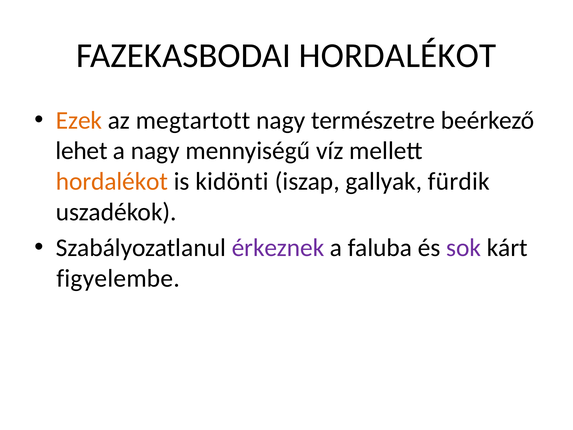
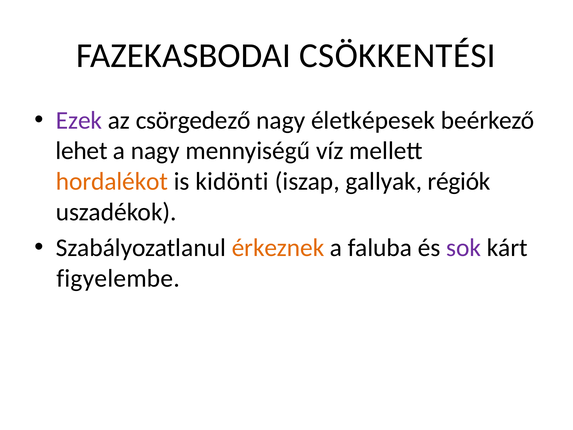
FAZEKASBODAI HORDALÉKOT: HORDALÉKOT -> CSÖKKENTÉSI
Ezek colour: orange -> purple
megtartott: megtartott -> csörgedező
természetre: természetre -> életképesek
fürdik: fürdik -> régiók
érkeznek colour: purple -> orange
